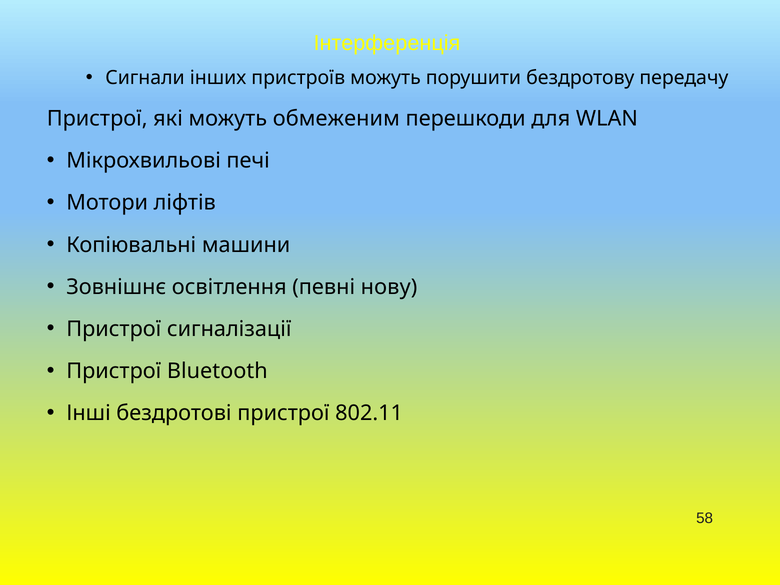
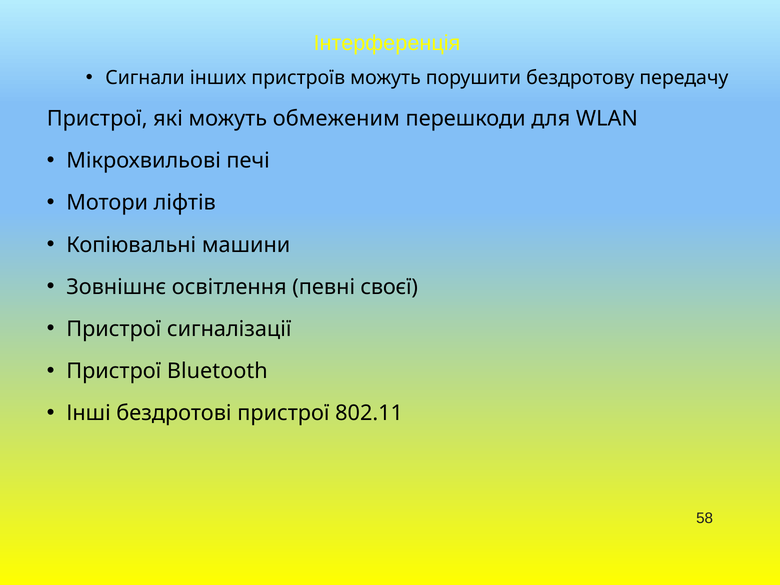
нову: нову -> своєї
